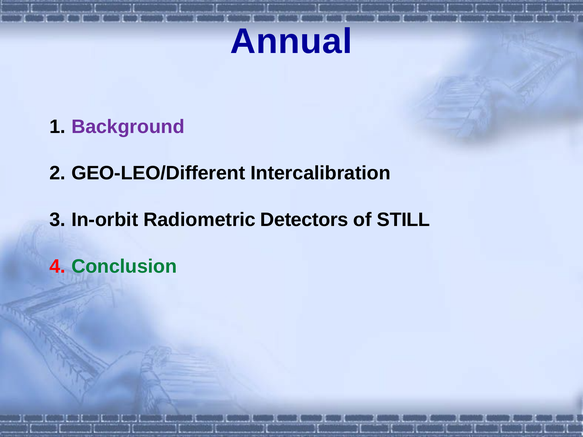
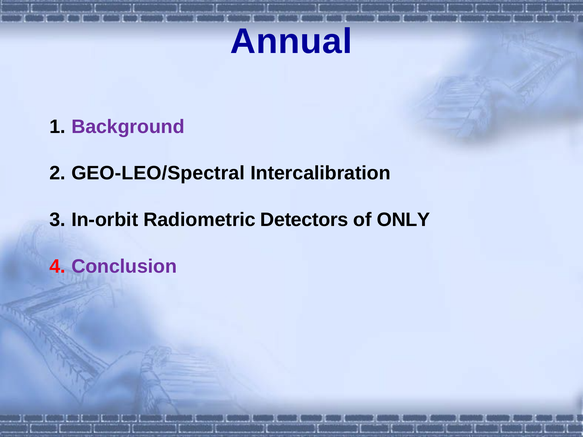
GEO-LEO/Different: GEO-LEO/Different -> GEO-LEO/Spectral
STILL: STILL -> ONLY
Conclusion colour: green -> purple
